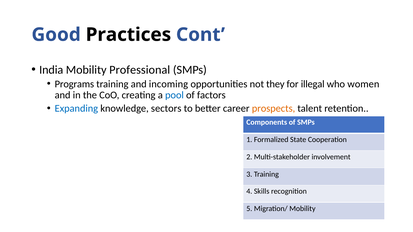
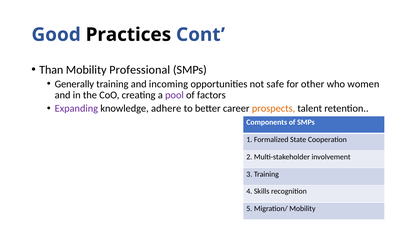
India: India -> Than
Programs: Programs -> Generally
they: they -> safe
illegal: illegal -> other
pool colour: blue -> purple
Expanding colour: blue -> purple
sectors: sectors -> adhere
